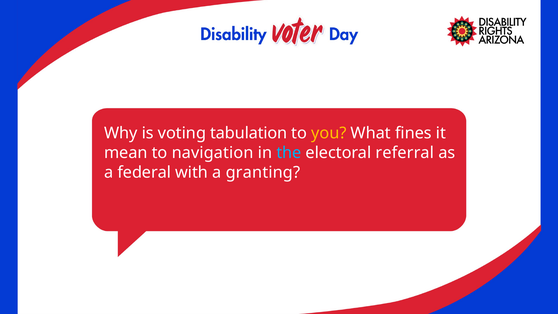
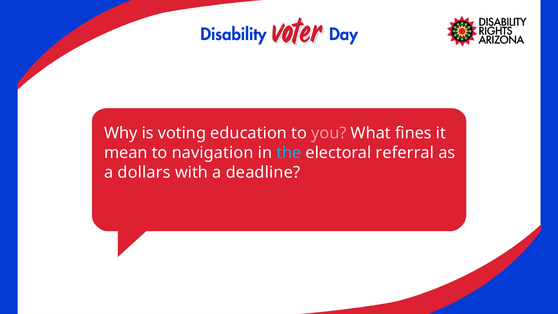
tabulation: tabulation -> education
you colour: yellow -> pink
federal: federal -> dollars
granting: granting -> deadline
